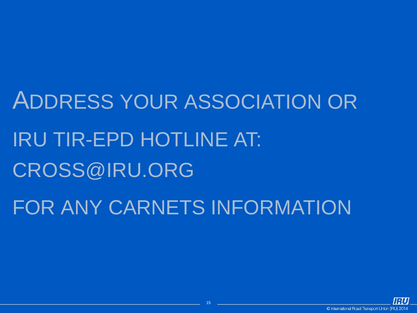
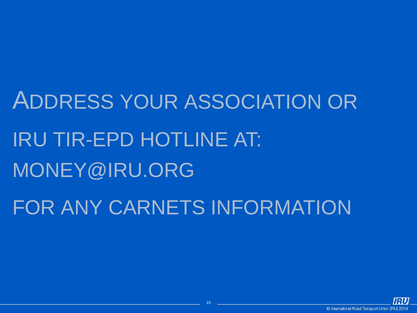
CROSS@IRU.ORG: CROSS@IRU.ORG -> MONEY@IRU.ORG
